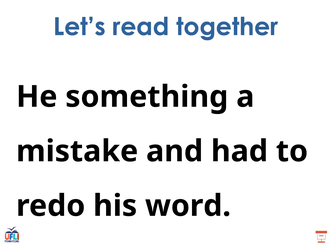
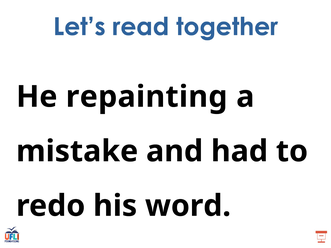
something: something -> repainting
